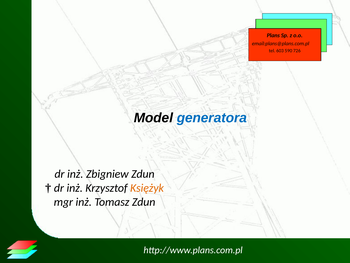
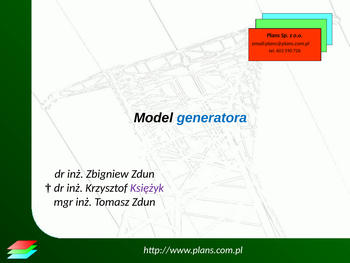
Księżyk colour: orange -> purple
